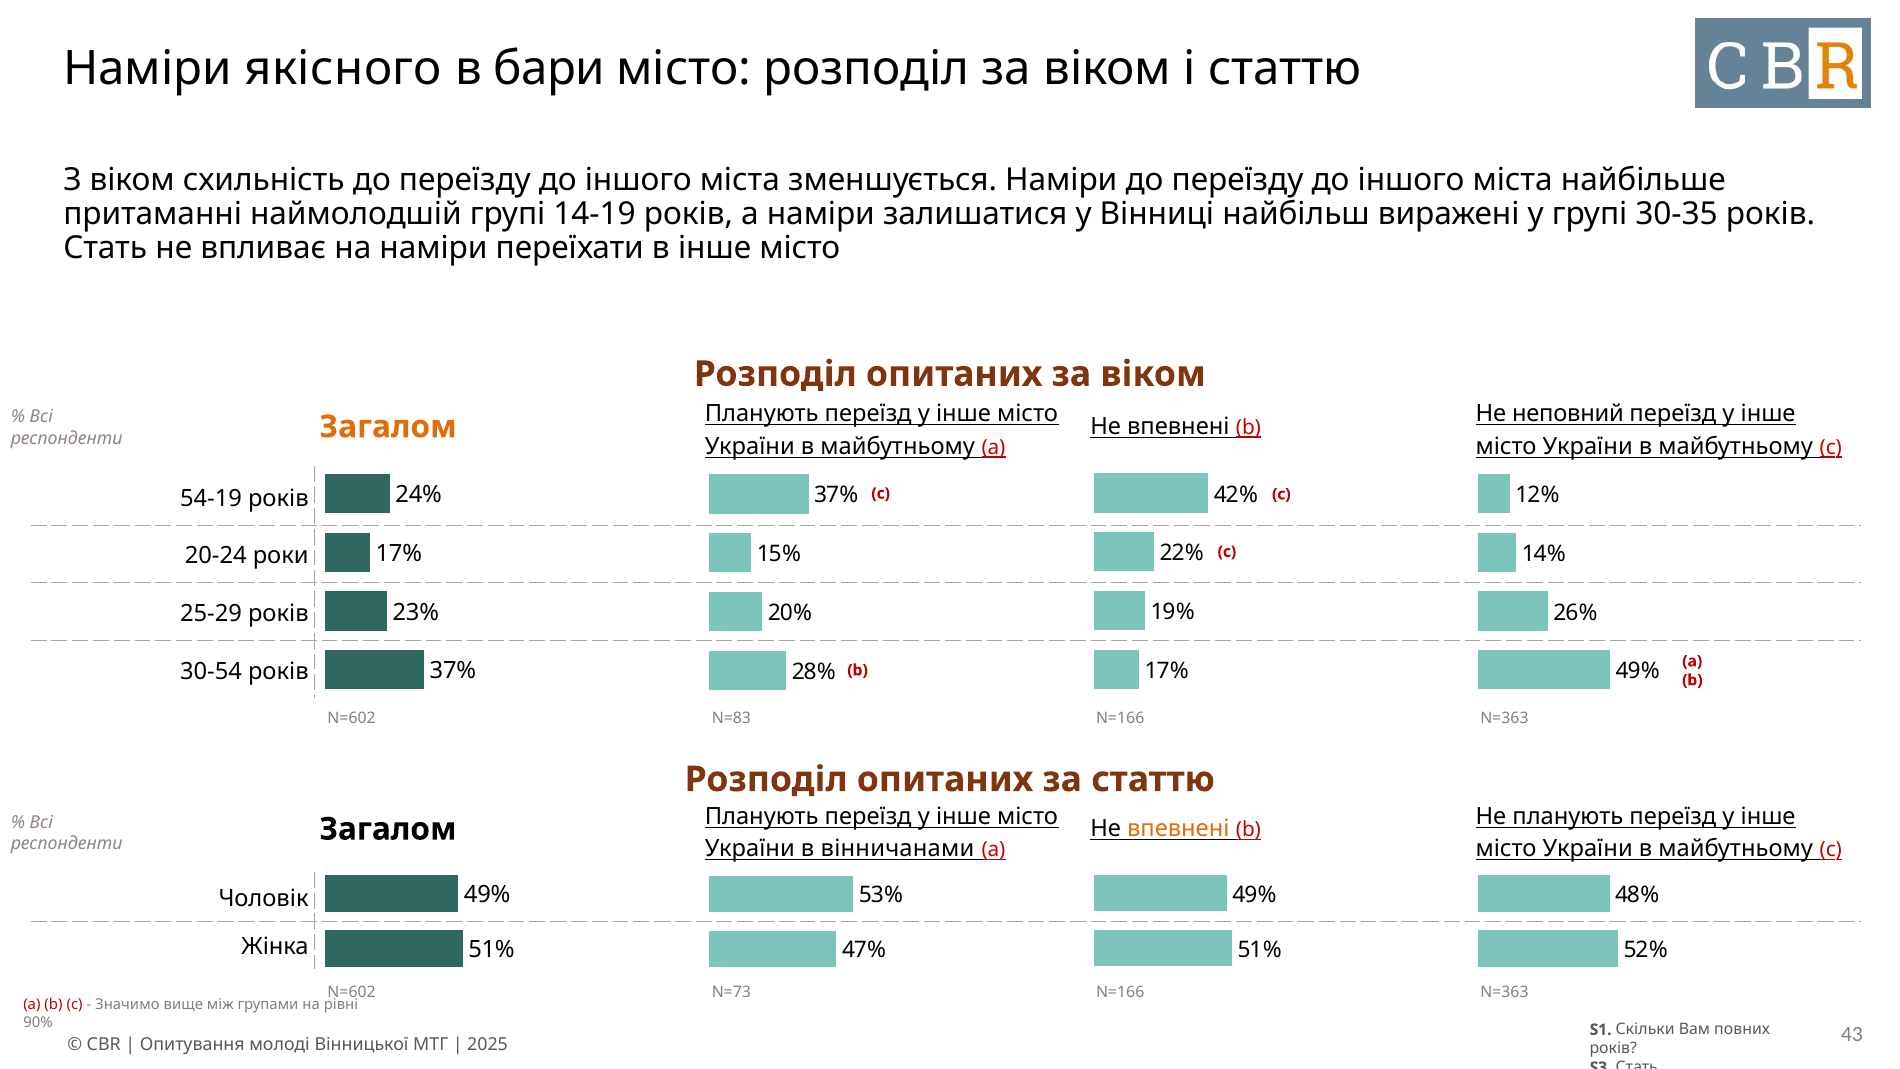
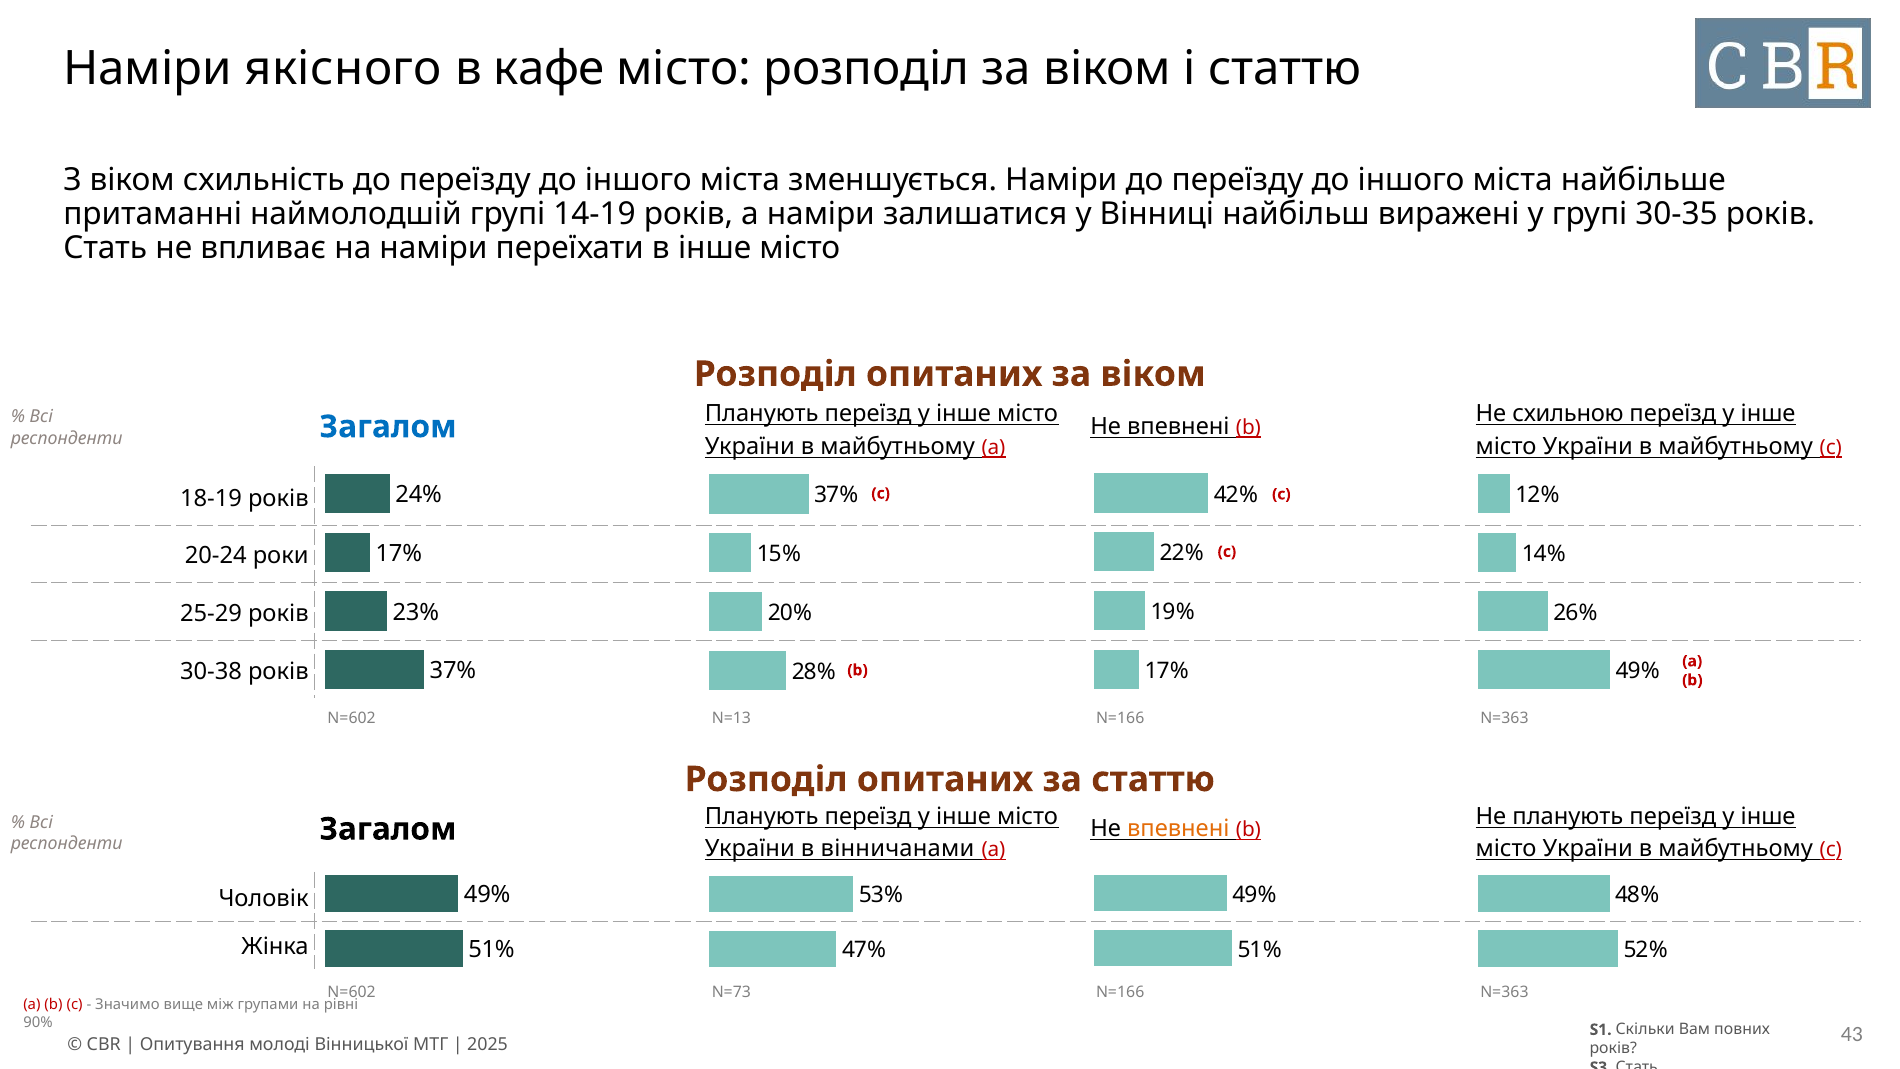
бари: бари -> кафе
неповний: неповний -> схильною
Загалом at (388, 427) colour: orange -> blue
54-19: 54-19 -> 18-19
30-54: 30-54 -> 30-38
N=83: N=83 -> N=13
